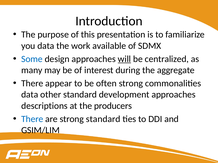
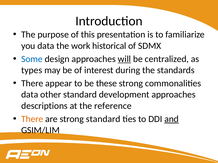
available: available -> historical
many: many -> types
aggregate: aggregate -> standards
often: often -> these
producers: producers -> reference
There at (32, 119) colour: blue -> orange
and underline: none -> present
